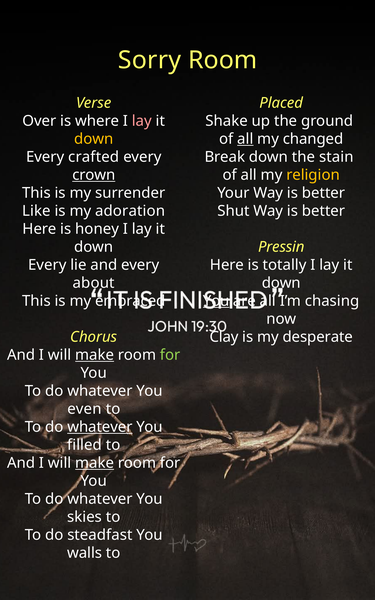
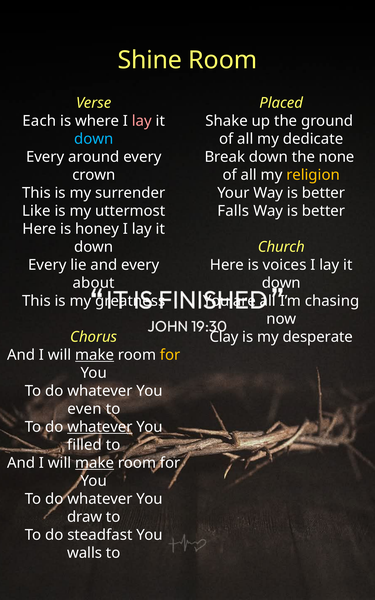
Sorry: Sorry -> Shine
Over: Over -> Each
down at (94, 139) colour: yellow -> light blue
all at (245, 139) underline: present -> none
changed: changed -> dedicate
crafted: crafted -> around
stain: stain -> none
crown underline: present -> none
adoration: adoration -> uttermost
Shut: Shut -> Falls
Pressin: Pressin -> Church
totally: totally -> voices
embraced: embraced -> greatness
You at (216, 301) underline: present -> none
for at (170, 355) colour: light green -> yellow
skies: skies -> draw
